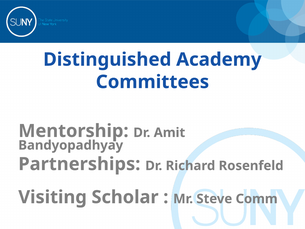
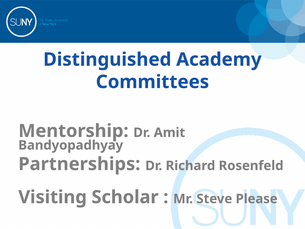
Comm: Comm -> Please
